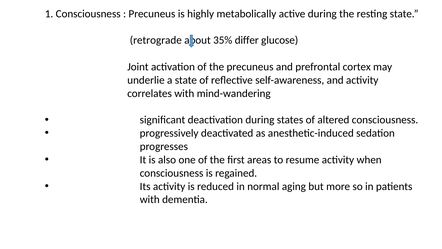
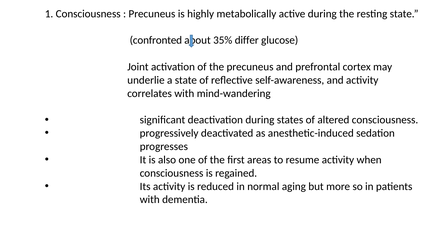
retrograde: retrograde -> confronted
